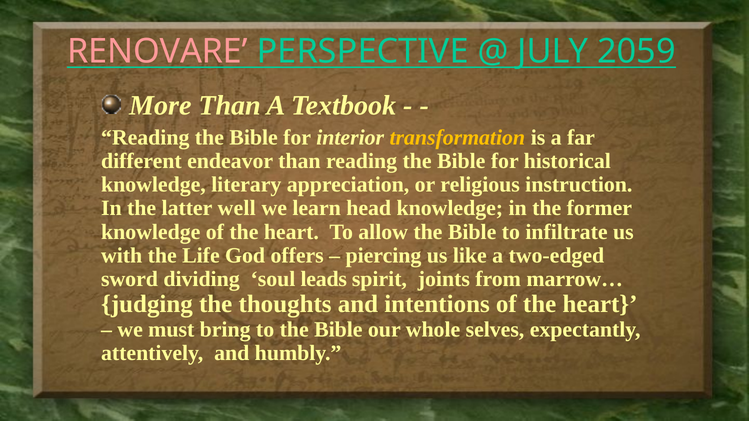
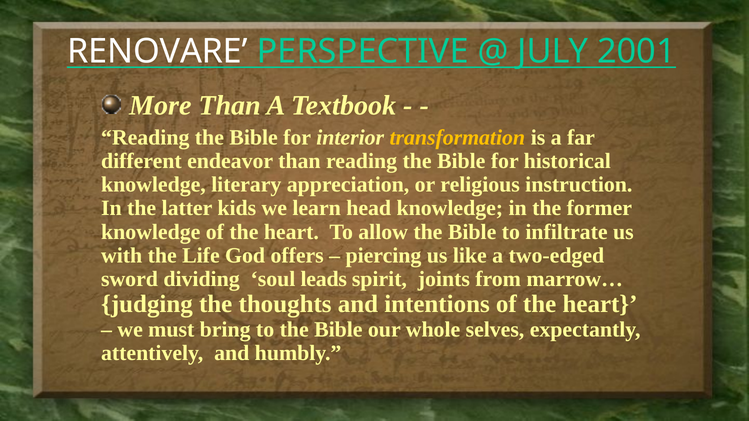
RENOVARE colour: pink -> white
2059: 2059 -> 2001
well: well -> kids
